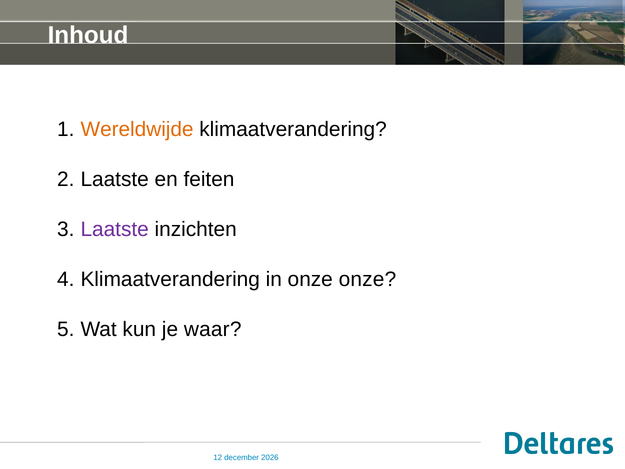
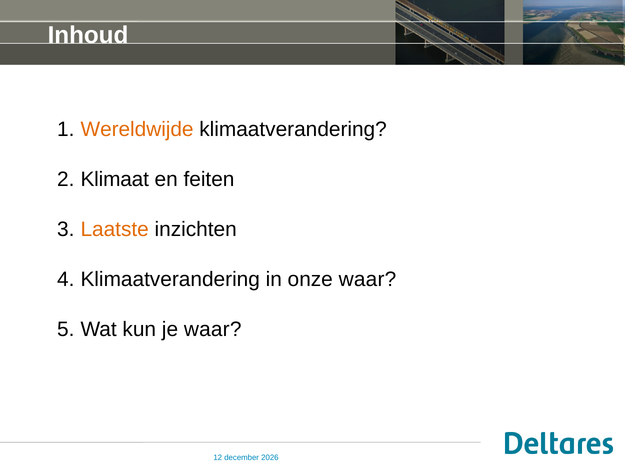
Laatste at (115, 179): Laatste -> Klimaat
Laatste at (115, 229) colour: purple -> orange
onze onze: onze -> waar
